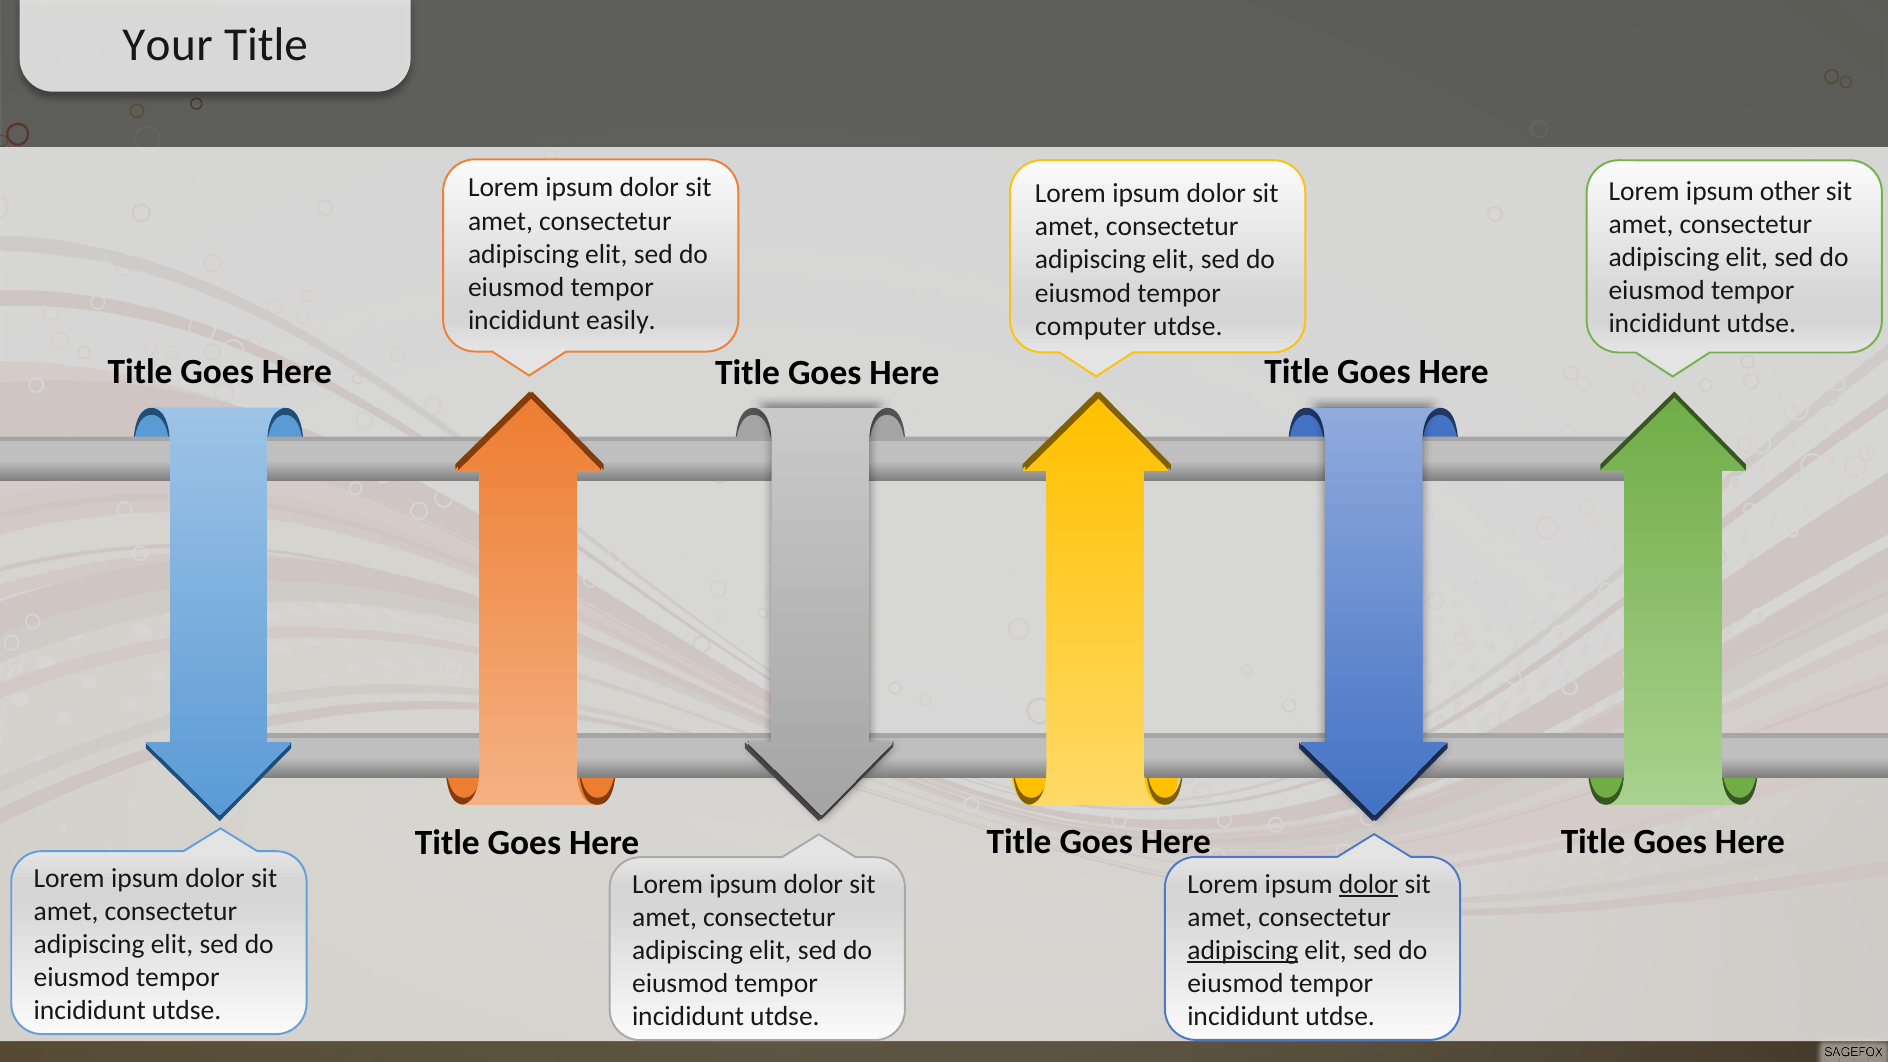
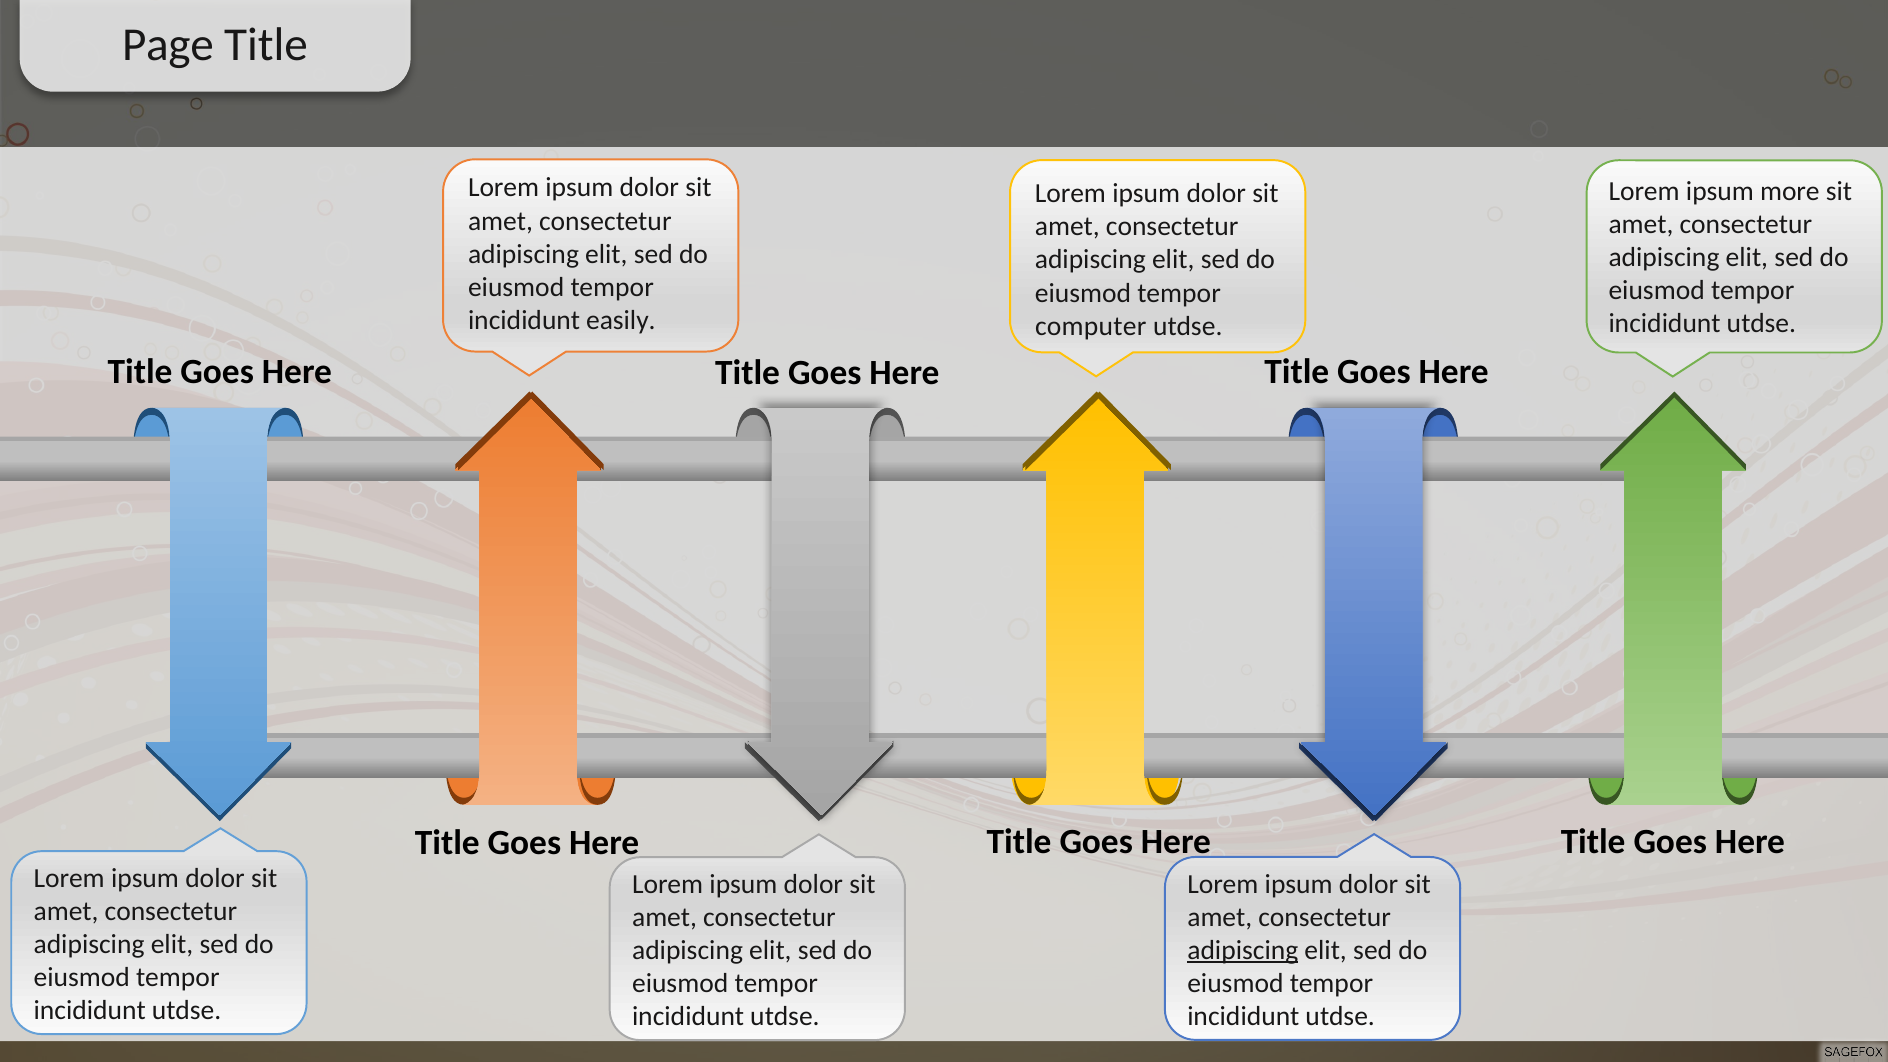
Your: Your -> Page
other: other -> more
dolor at (1369, 884) underline: present -> none
